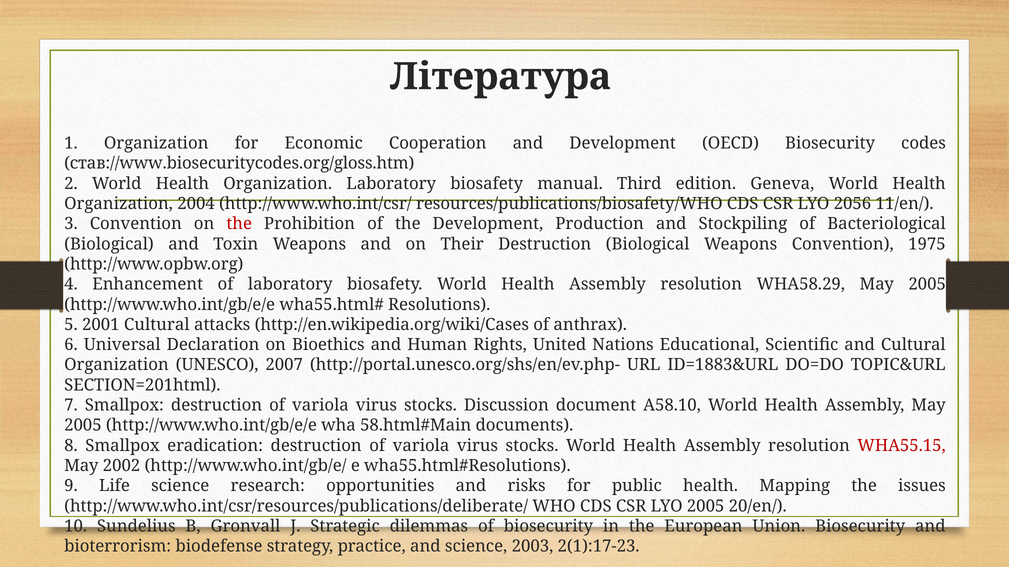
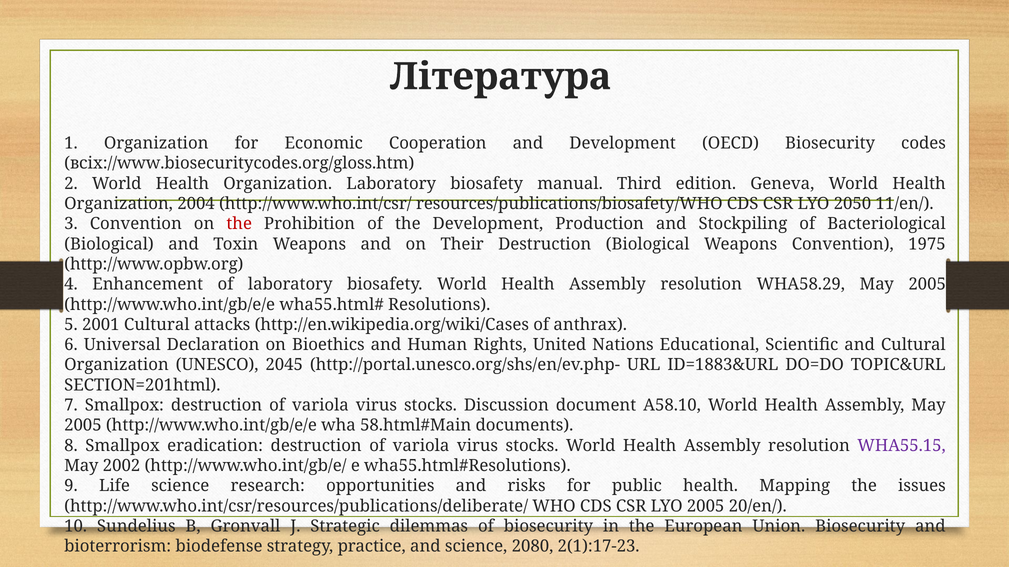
став://www.biosecuritycodes.org/gloss.htm: став://www.biosecuritycodes.org/gloss.htm -> всіх://www.biosecuritycodes.org/gloss.htm
2056: 2056 -> 2050
2007: 2007 -> 2045
WHA55.15 colour: red -> purple
2003: 2003 -> 2080
